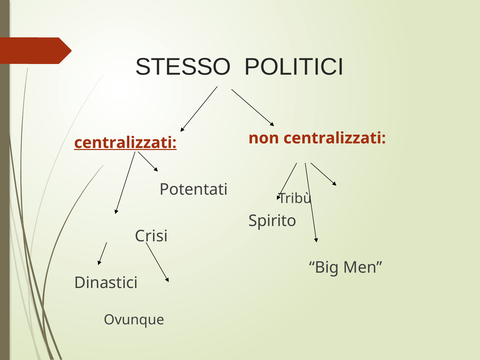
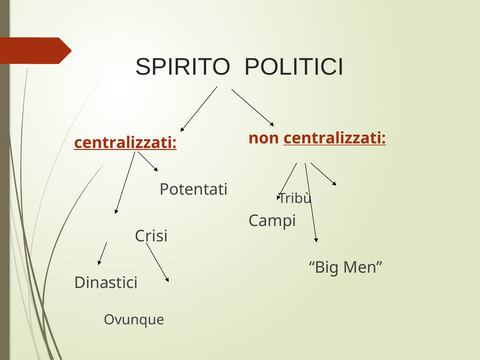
STESSO: STESSO -> SPIRITO
centralizzati at (335, 138) underline: none -> present
Spirito: Spirito -> Campi
